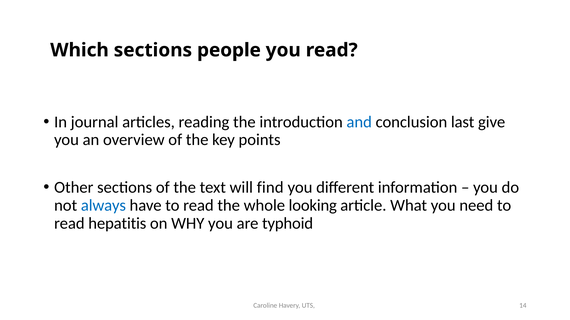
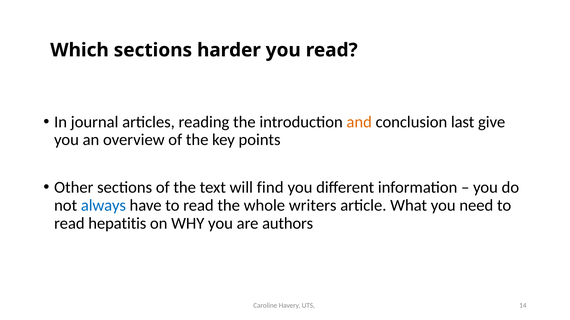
people: people -> harder
and colour: blue -> orange
looking: looking -> writers
typhoid: typhoid -> authors
